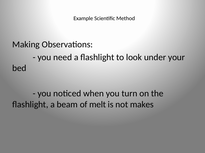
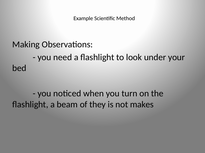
melt: melt -> they
